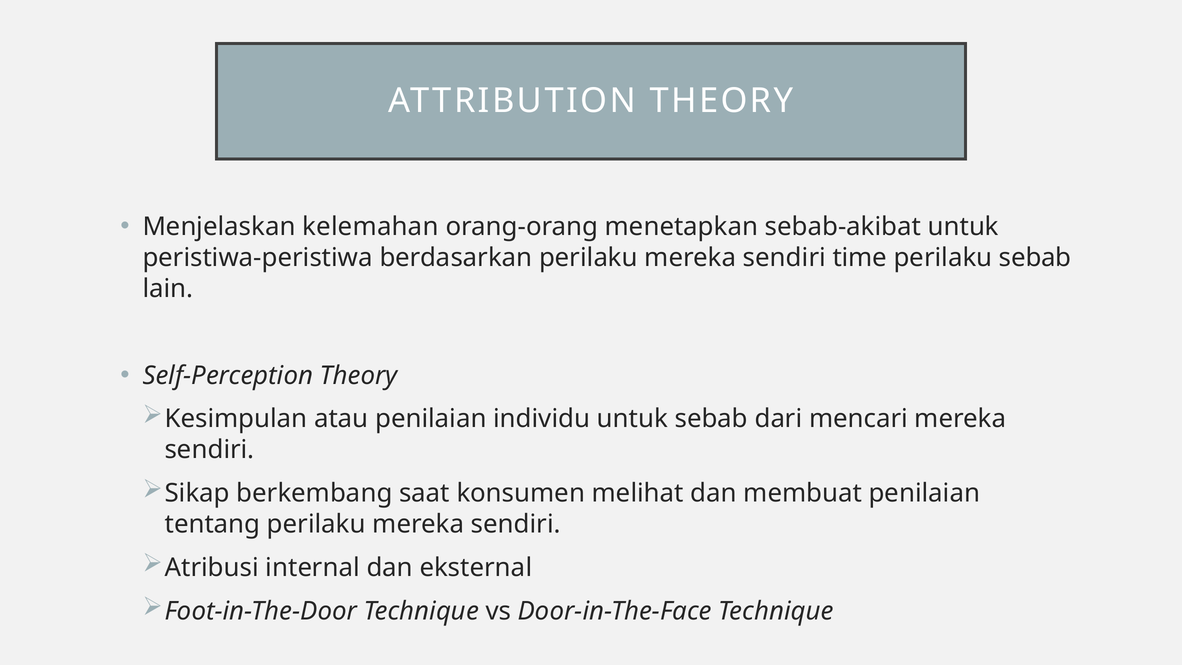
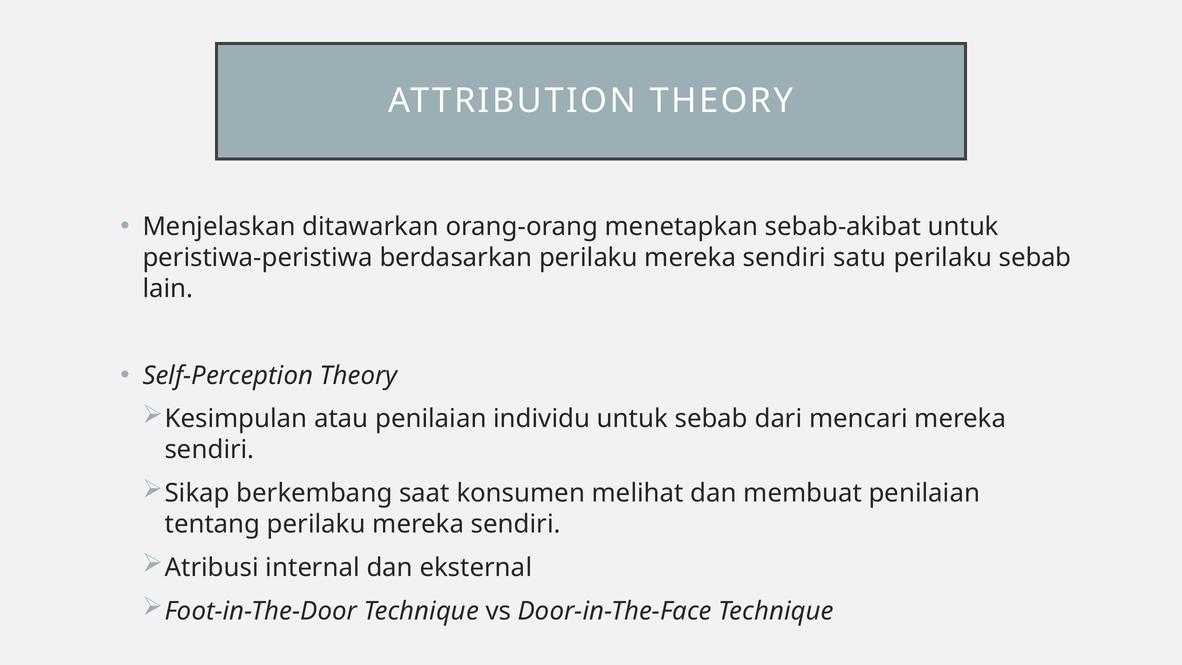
kelemahan: kelemahan -> ditawarkan
time: time -> satu
